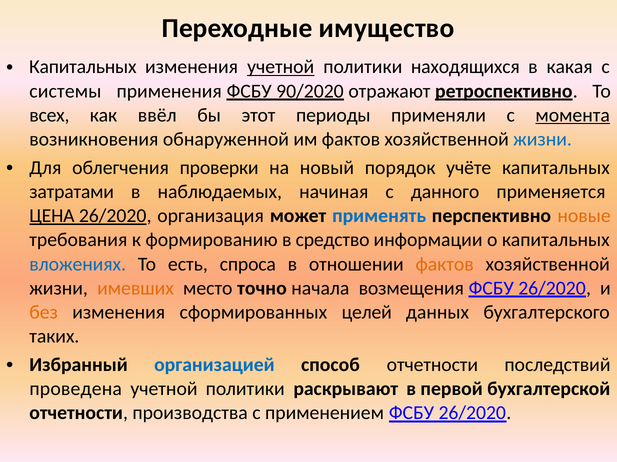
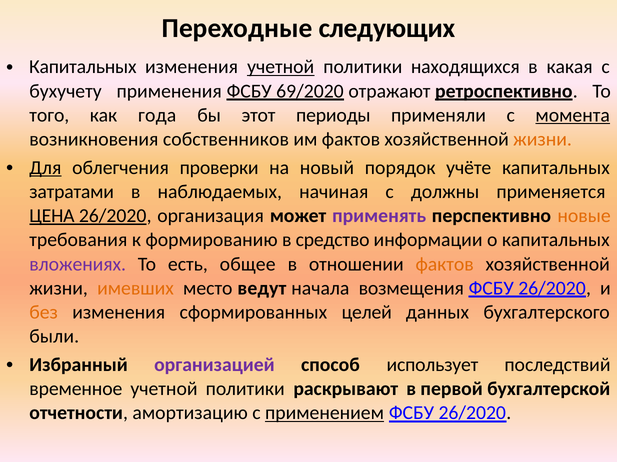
имущество: имущество -> следующих
системы: системы -> бухучету
90/2020: 90/2020 -> 69/2020
всех: всех -> того
ввёл: ввёл -> года
обнаруженной: обнаруженной -> собственников
жизни at (543, 140) colour: blue -> orange
Для underline: none -> present
данного: данного -> должны
применять colour: blue -> purple
вложениях colour: blue -> purple
спроса: спроса -> общее
точно: точно -> ведут
таких: таких -> были
организацией colour: blue -> purple
способ отчетности: отчетности -> использует
проведена: проведена -> временное
производства: производства -> амортизацию
применением underline: none -> present
